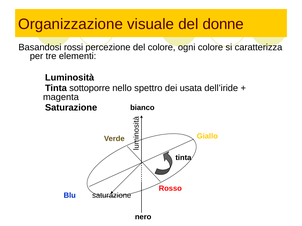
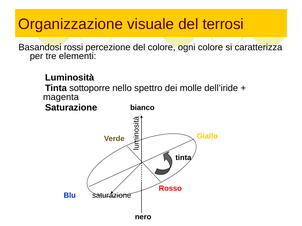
donne: donne -> terrosi
usata: usata -> molle
